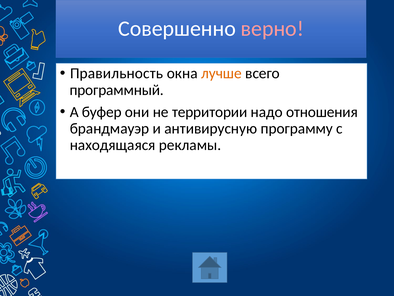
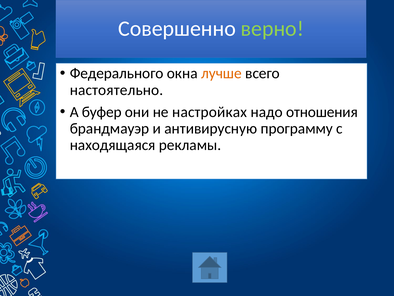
верно colour: pink -> light green
Правильность: Правильность -> Федерального
программный: программный -> настоятельно
территории: территории -> настройках
